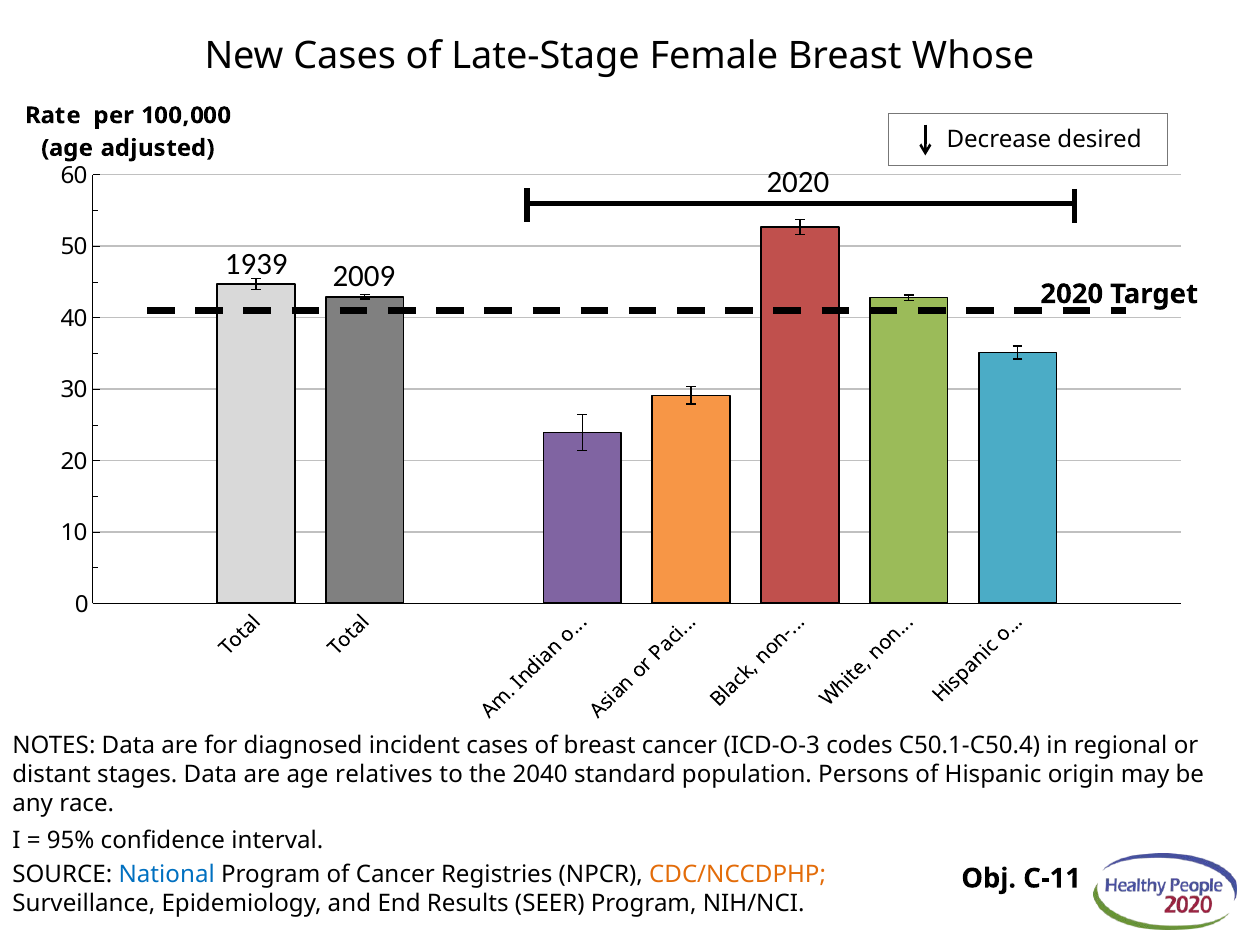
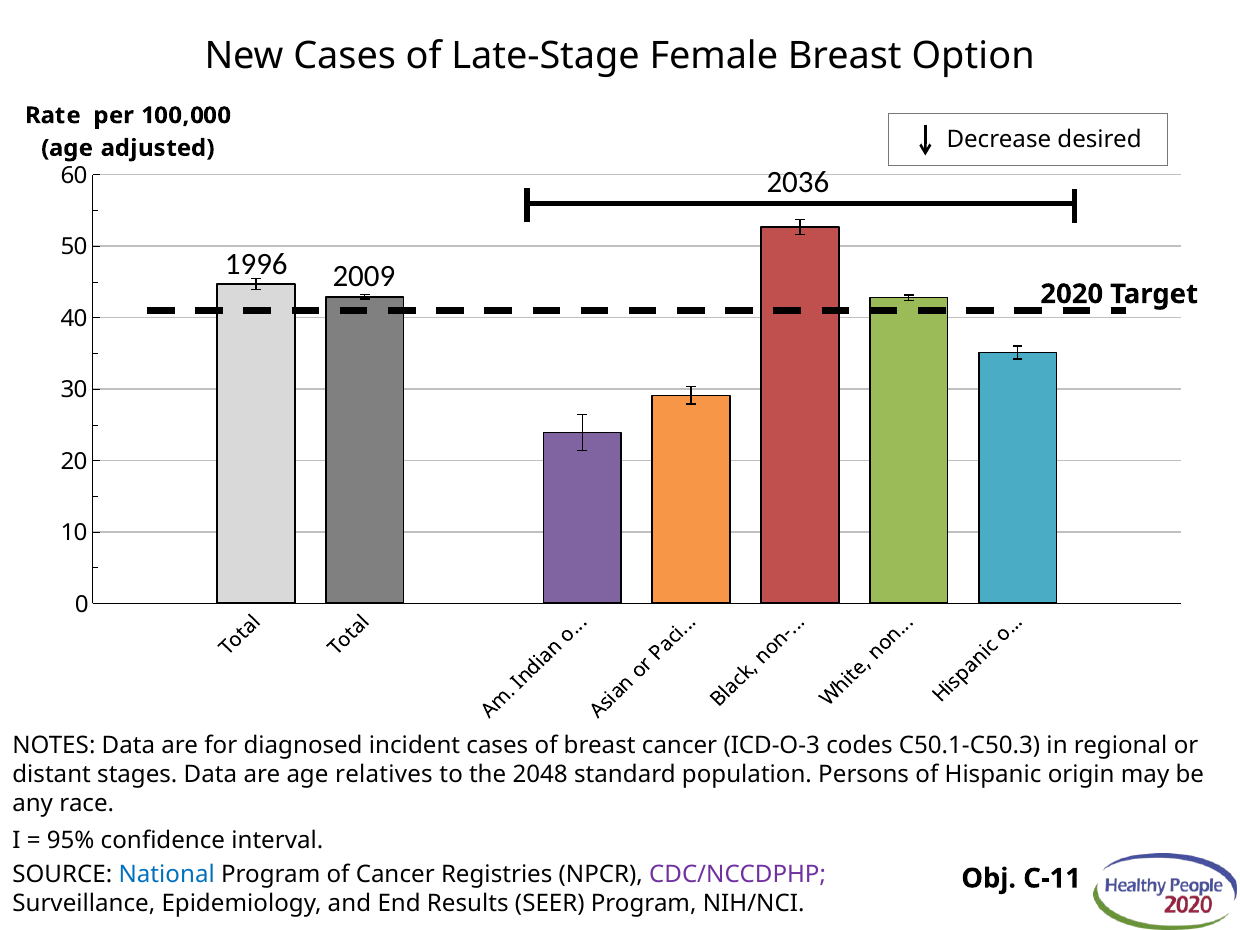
Whose: Whose -> Option
2020 at (798, 182): 2020 -> 2036
1939: 1939 -> 1996
C50.1-C50.4: C50.1-C50.4 -> C50.1-C50.3
2040: 2040 -> 2048
CDC/NCCDPHP colour: orange -> purple
